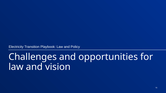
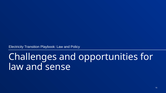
vision: vision -> sense
